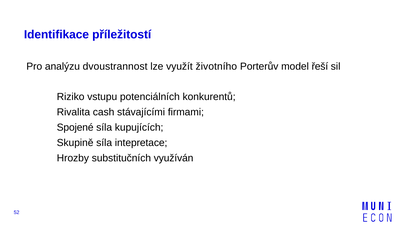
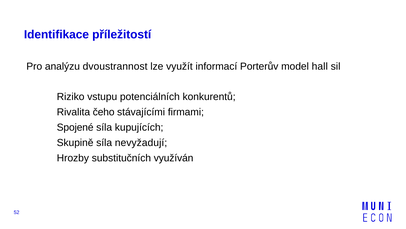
životního: životního -> informací
řeší: řeší -> hall
cash: cash -> čeho
intepretace: intepretace -> nevyžadují
